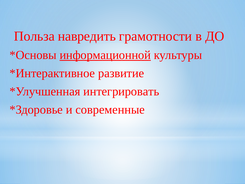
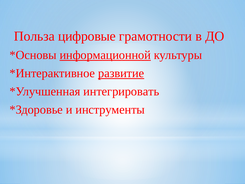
навредить: навредить -> цифровые
развитие underline: none -> present
современные: современные -> инструменты
